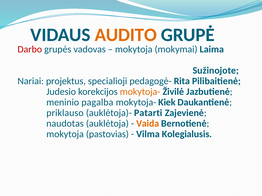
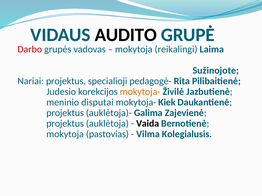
AUDITO colour: orange -> black
mokymai: mokymai -> reikalingi
pagalba: pagalba -> disputai
priklauso at (65, 113): priklauso -> projektus
Patarti: Patarti -> Galima
naudotas at (65, 124): naudotas -> projektus
Vaida colour: orange -> black
